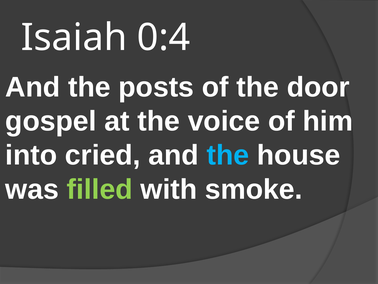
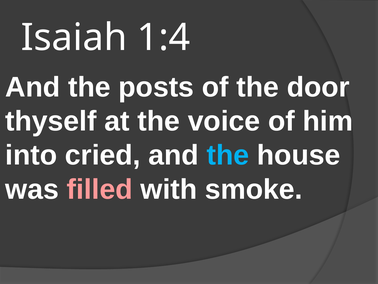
0:4: 0:4 -> 1:4
gospel: gospel -> thyself
filled colour: light green -> pink
